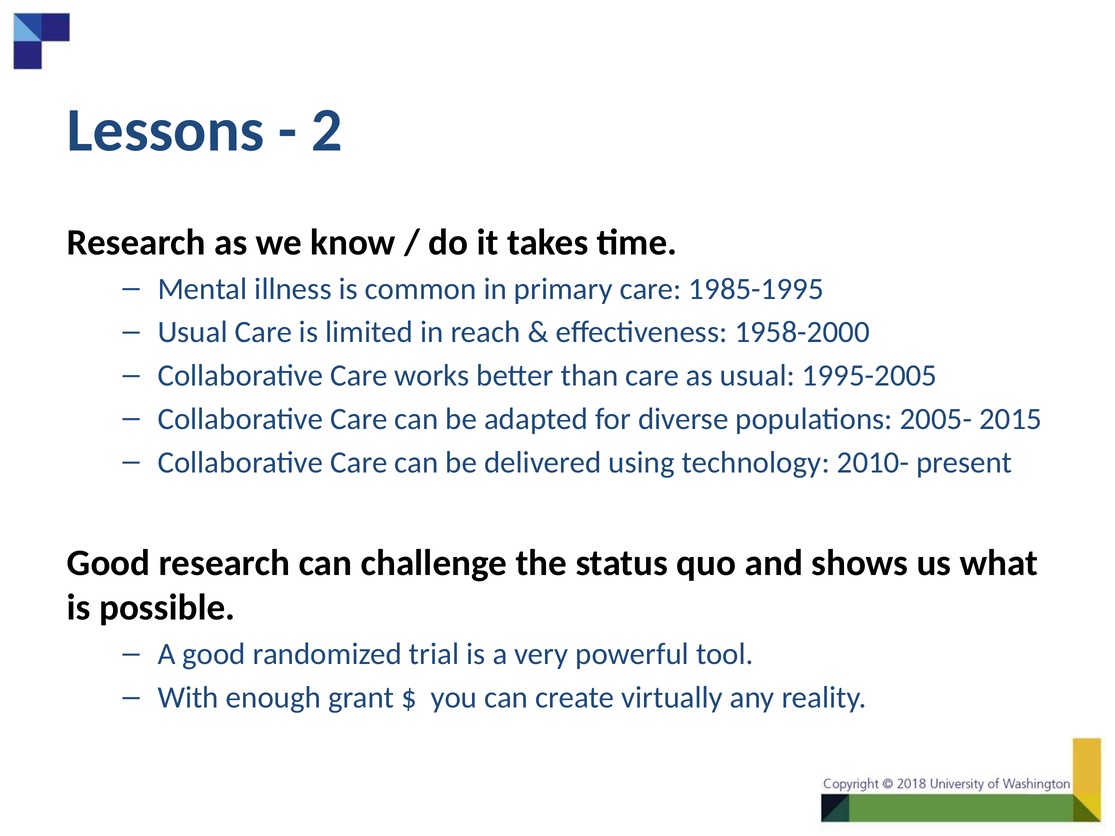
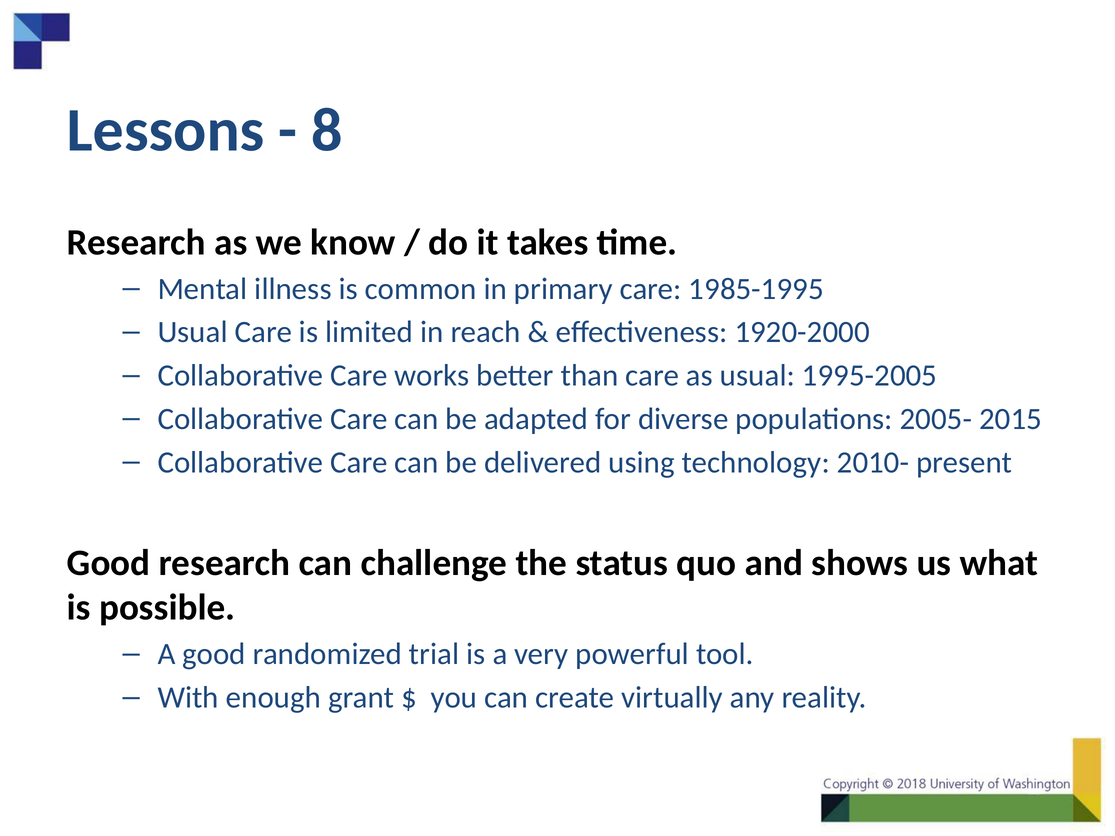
2: 2 -> 8
1958-2000: 1958-2000 -> 1920-2000
